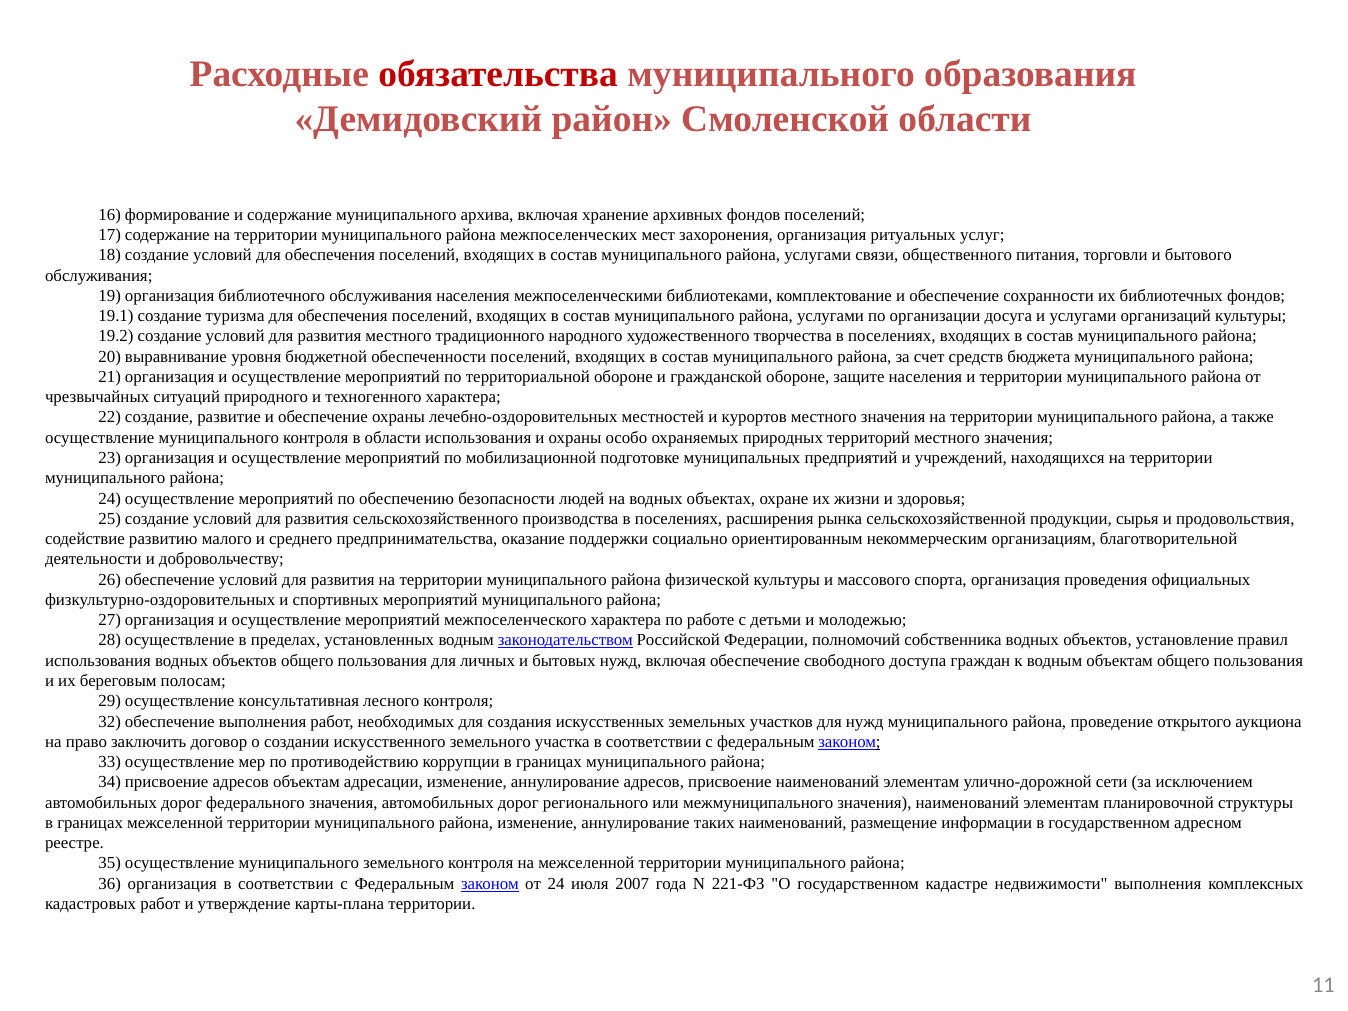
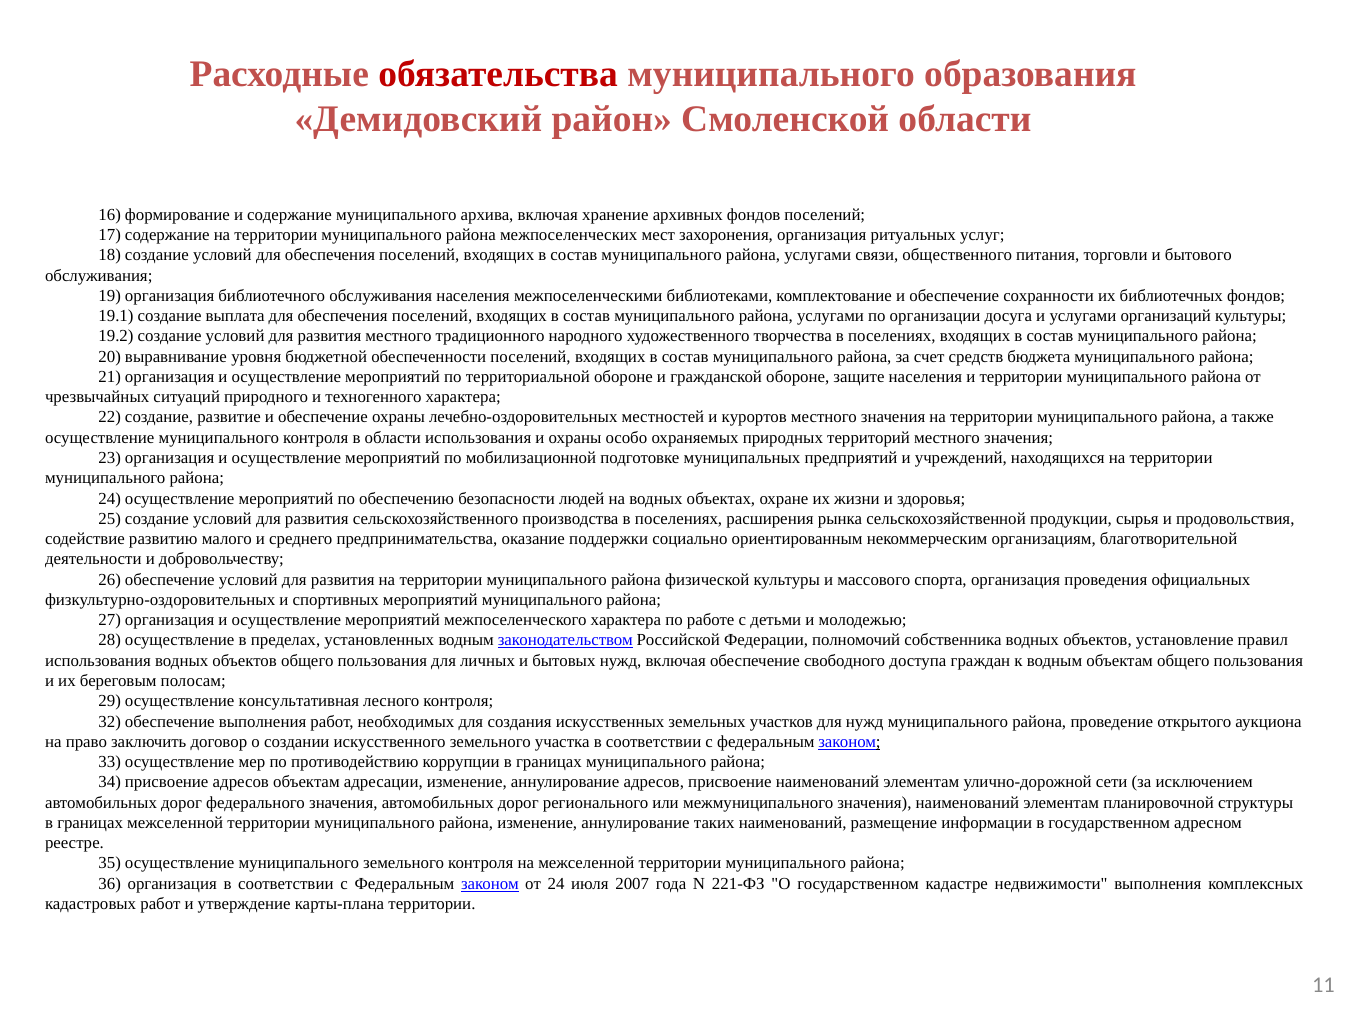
туризма: туризма -> выплата
